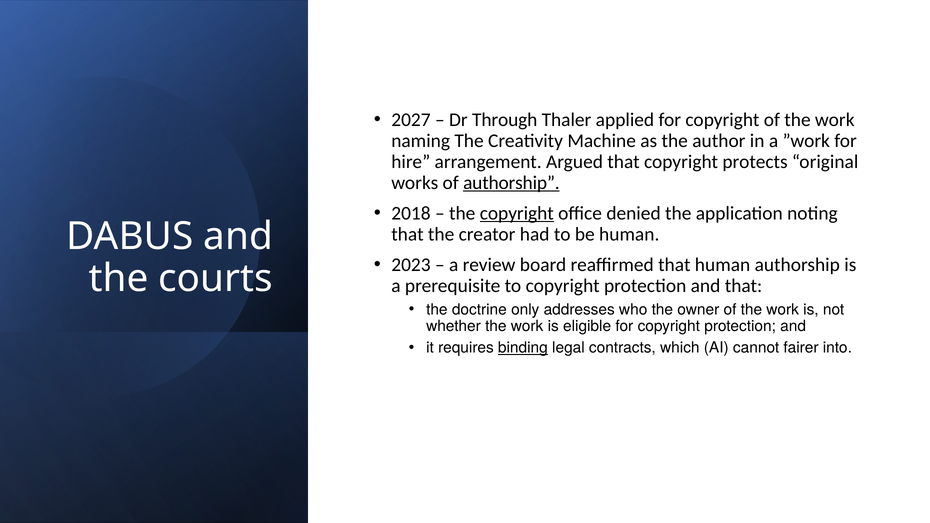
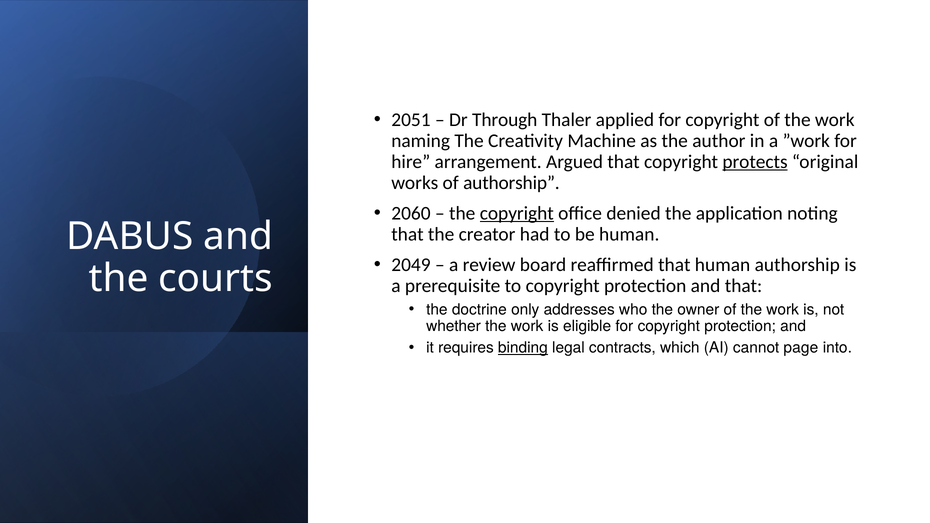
2027: 2027 -> 2051
protects underline: none -> present
authorship at (511, 183) underline: present -> none
2018: 2018 -> 2060
2023: 2023 -> 2049
fairer: fairer -> page
